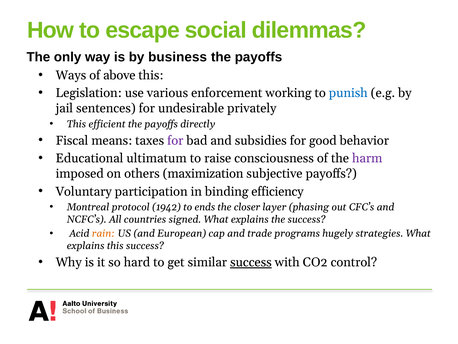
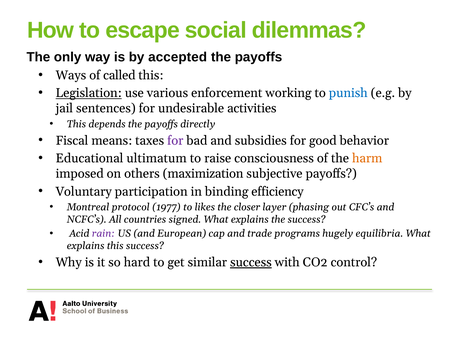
business: business -> accepted
above: above -> called
Legislation underline: none -> present
privately: privately -> activities
efficient: efficient -> depends
harm colour: purple -> orange
1942: 1942 -> 1977
ends: ends -> likes
rain colour: orange -> purple
strategies: strategies -> equilibria
